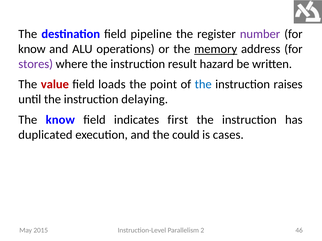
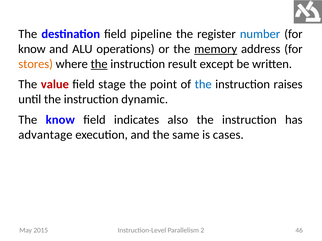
number colour: purple -> blue
stores colour: purple -> orange
the at (99, 64) underline: none -> present
hazard: hazard -> except
loads: loads -> stage
delaying: delaying -> dynamic
first: first -> also
duplicated: duplicated -> advantage
could: could -> same
